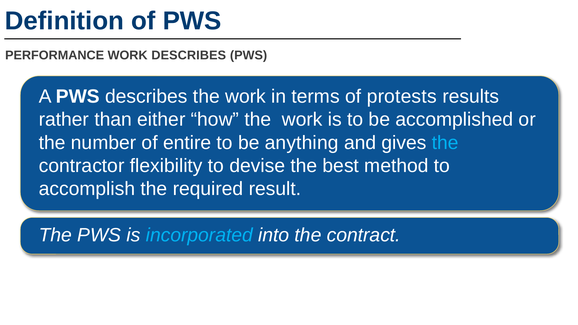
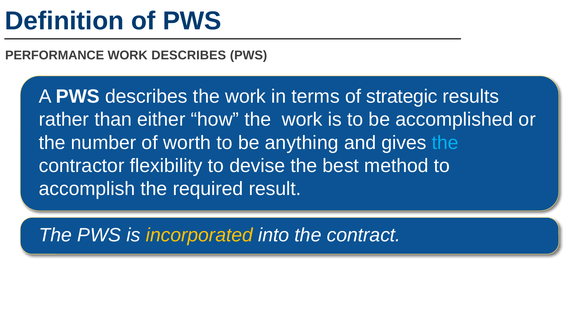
protests: protests -> strategic
entire: entire -> worth
incorporated colour: light blue -> yellow
